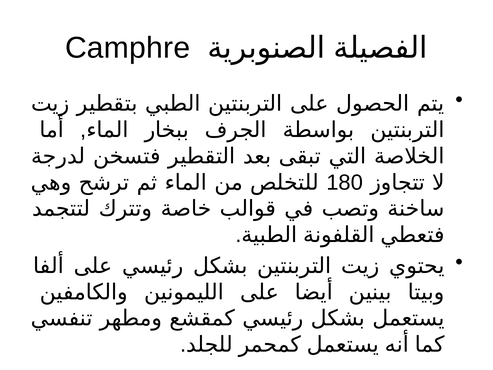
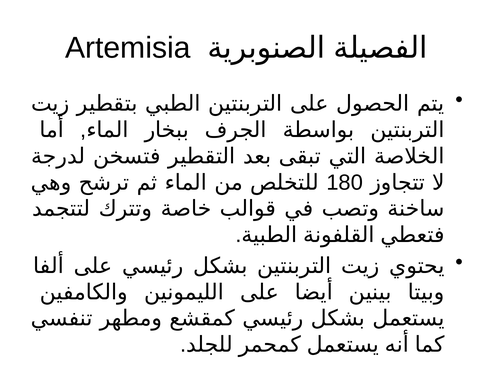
Camphre: Camphre -> Artemisia
